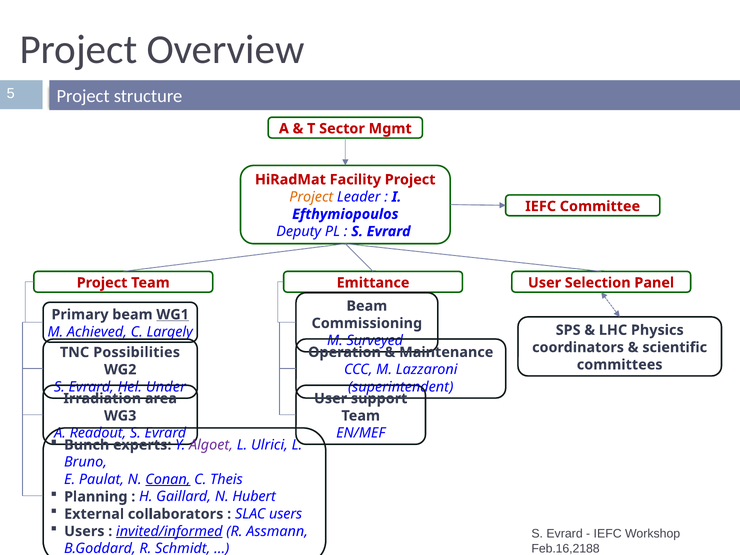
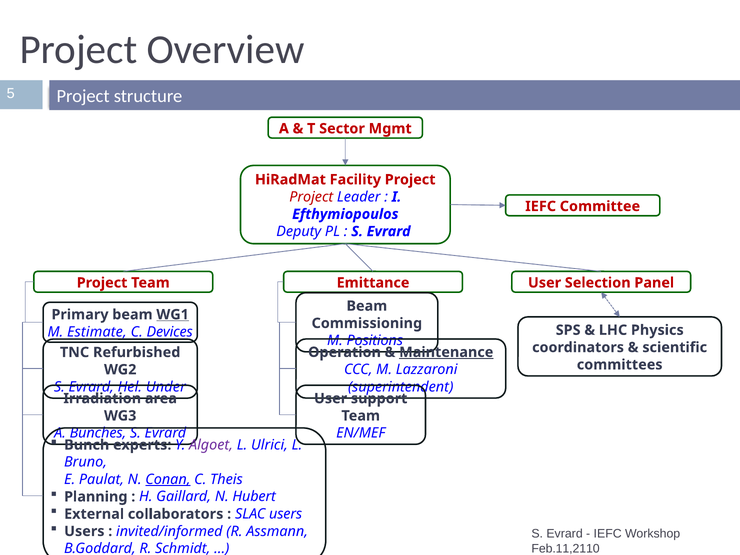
Project at (311, 197) colour: orange -> red
Achieved: Achieved -> Estimate
Largely: Largely -> Devices
Surveyed: Surveyed -> Positions
Maintenance underline: none -> present
Possibilities: Possibilities -> Refurbished
Readout: Readout -> Bunches
invited/informed underline: present -> none
Feb.16,2188: Feb.16,2188 -> Feb.11,2110
